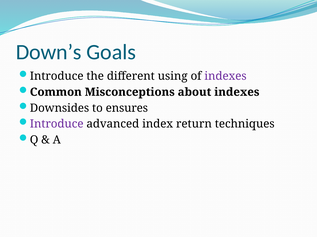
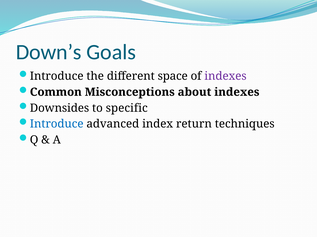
using: using -> space
ensures: ensures -> specific
Introduce at (57, 124) colour: purple -> blue
